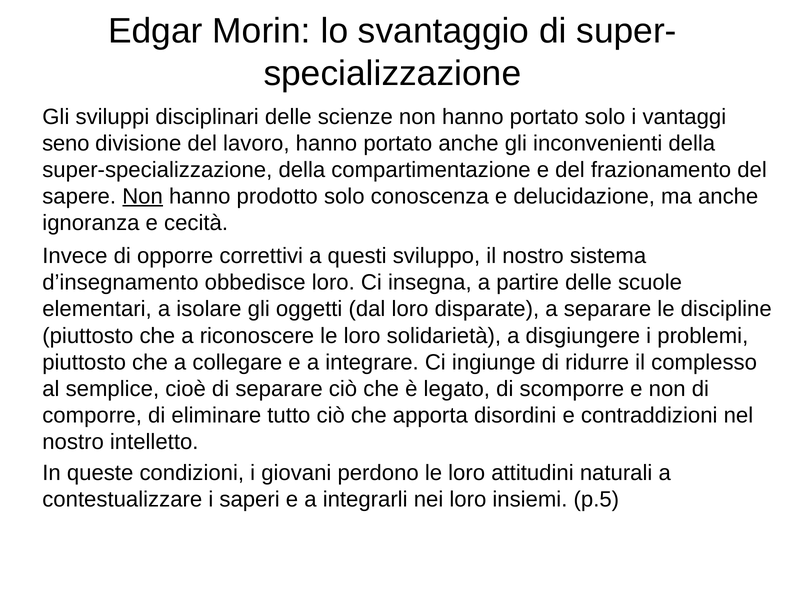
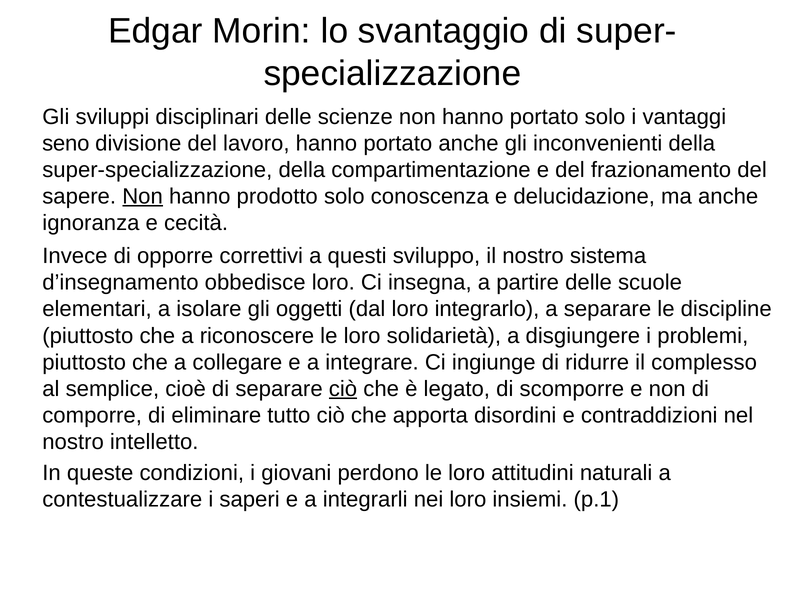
disparate: disparate -> integrarlo
ciò at (343, 389) underline: none -> present
p.5: p.5 -> p.1
